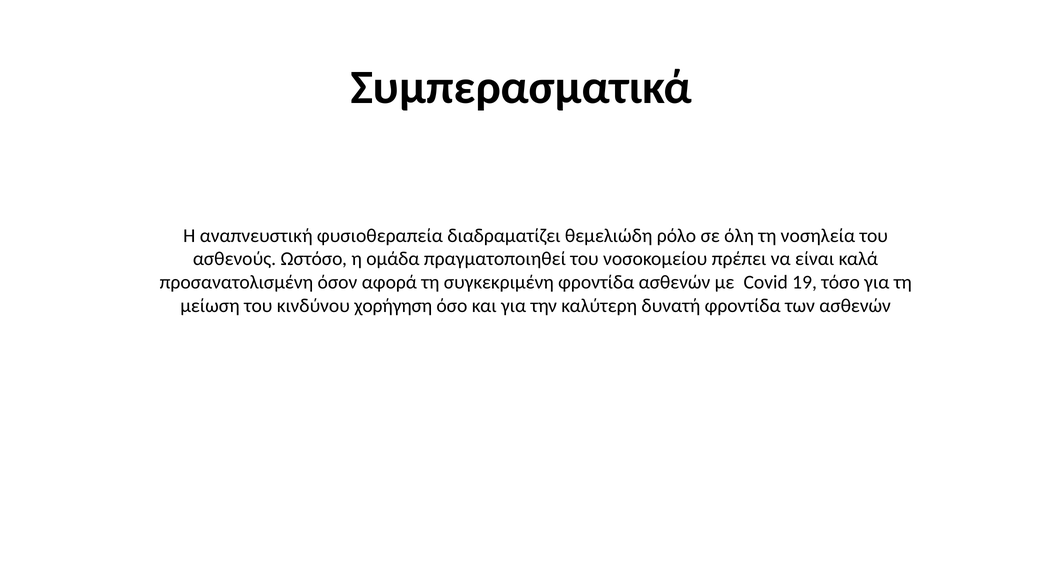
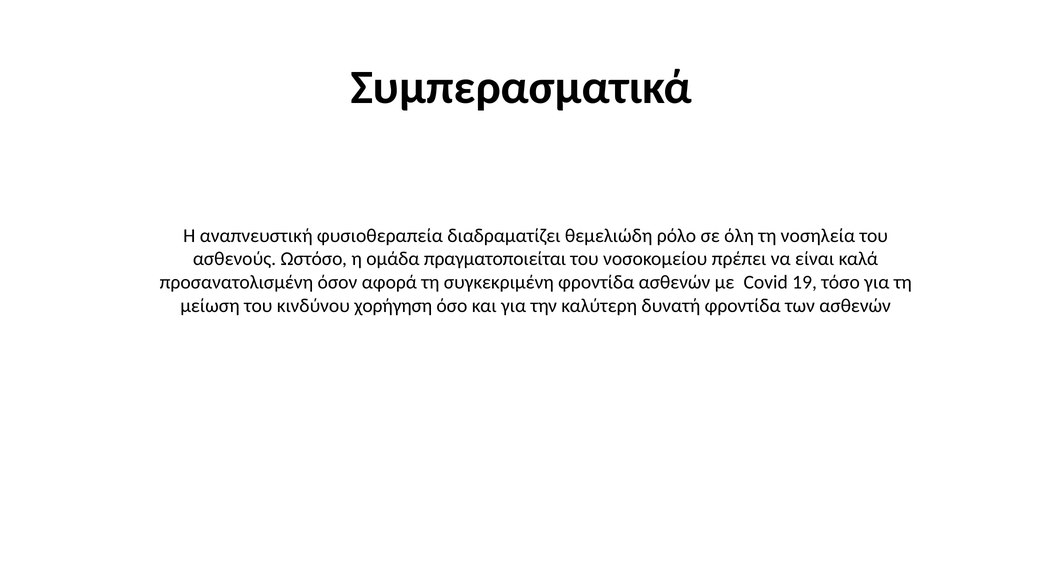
πραγματοποιηθεί: πραγματοποιηθεί -> πραγματοποιείται
